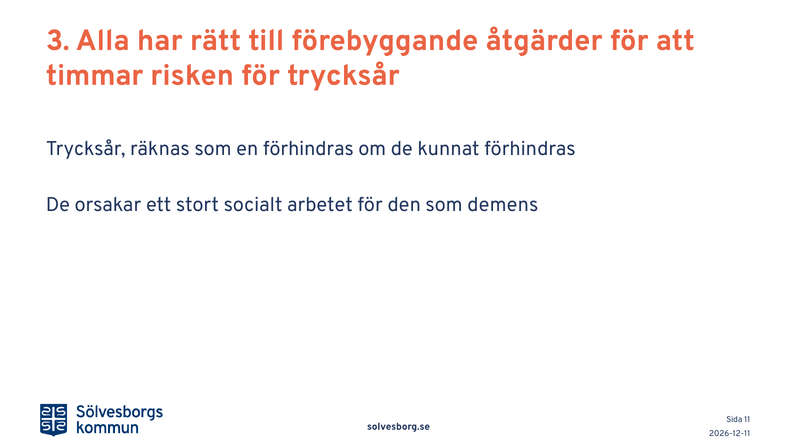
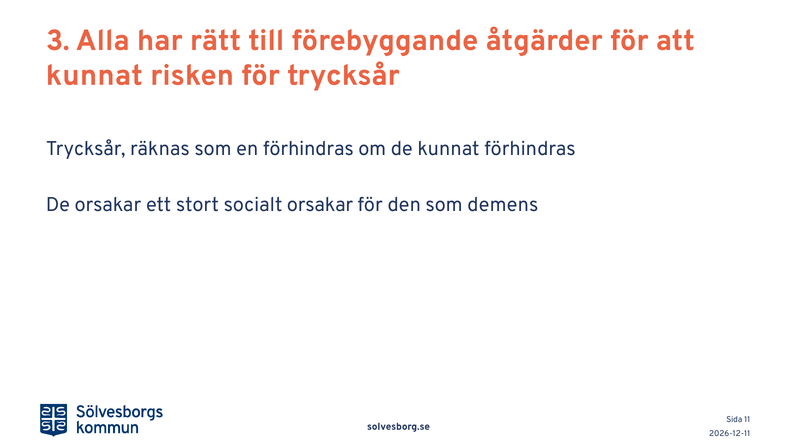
timmar at (95, 75): timmar -> kunnat
socialt arbetet: arbetet -> orsakar
